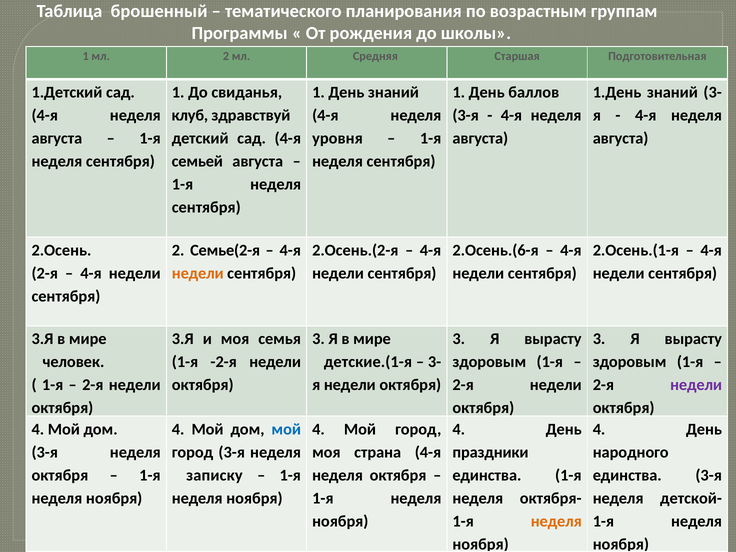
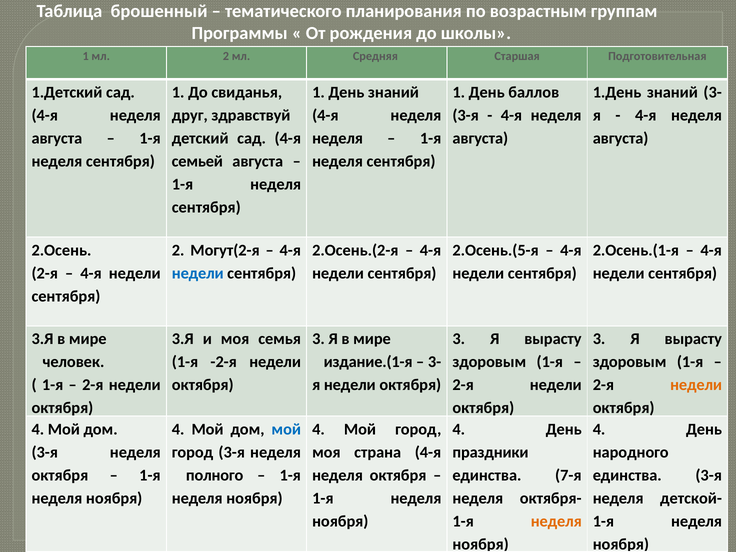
клуб: клуб -> друг
уровня at (337, 138): уровня -> неделя
Семье(2-я: Семье(2-я -> Могут(2-я
2.Осень.(6-я: 2.Осень.(6-я -> 2.Осень.(5-я
недели at (198, 273) colour: orange -> blue
детские.(1-я: детские.(1-я -> издание.(1-я
недели at (696, 385) colour: purple -> orange
записку: записку -> полного
единства 1-я: 1-я -> 7-я
